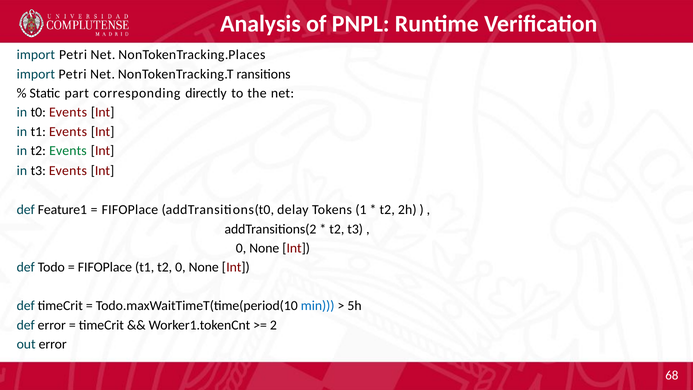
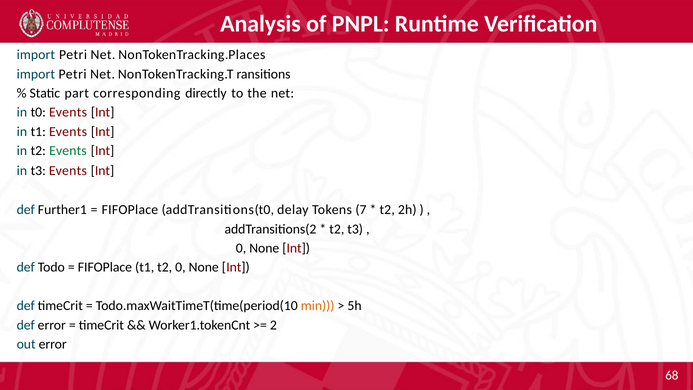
Feature1: Feature1 -> Further1
1: 1 -> 7
min colour: blue -> orange
